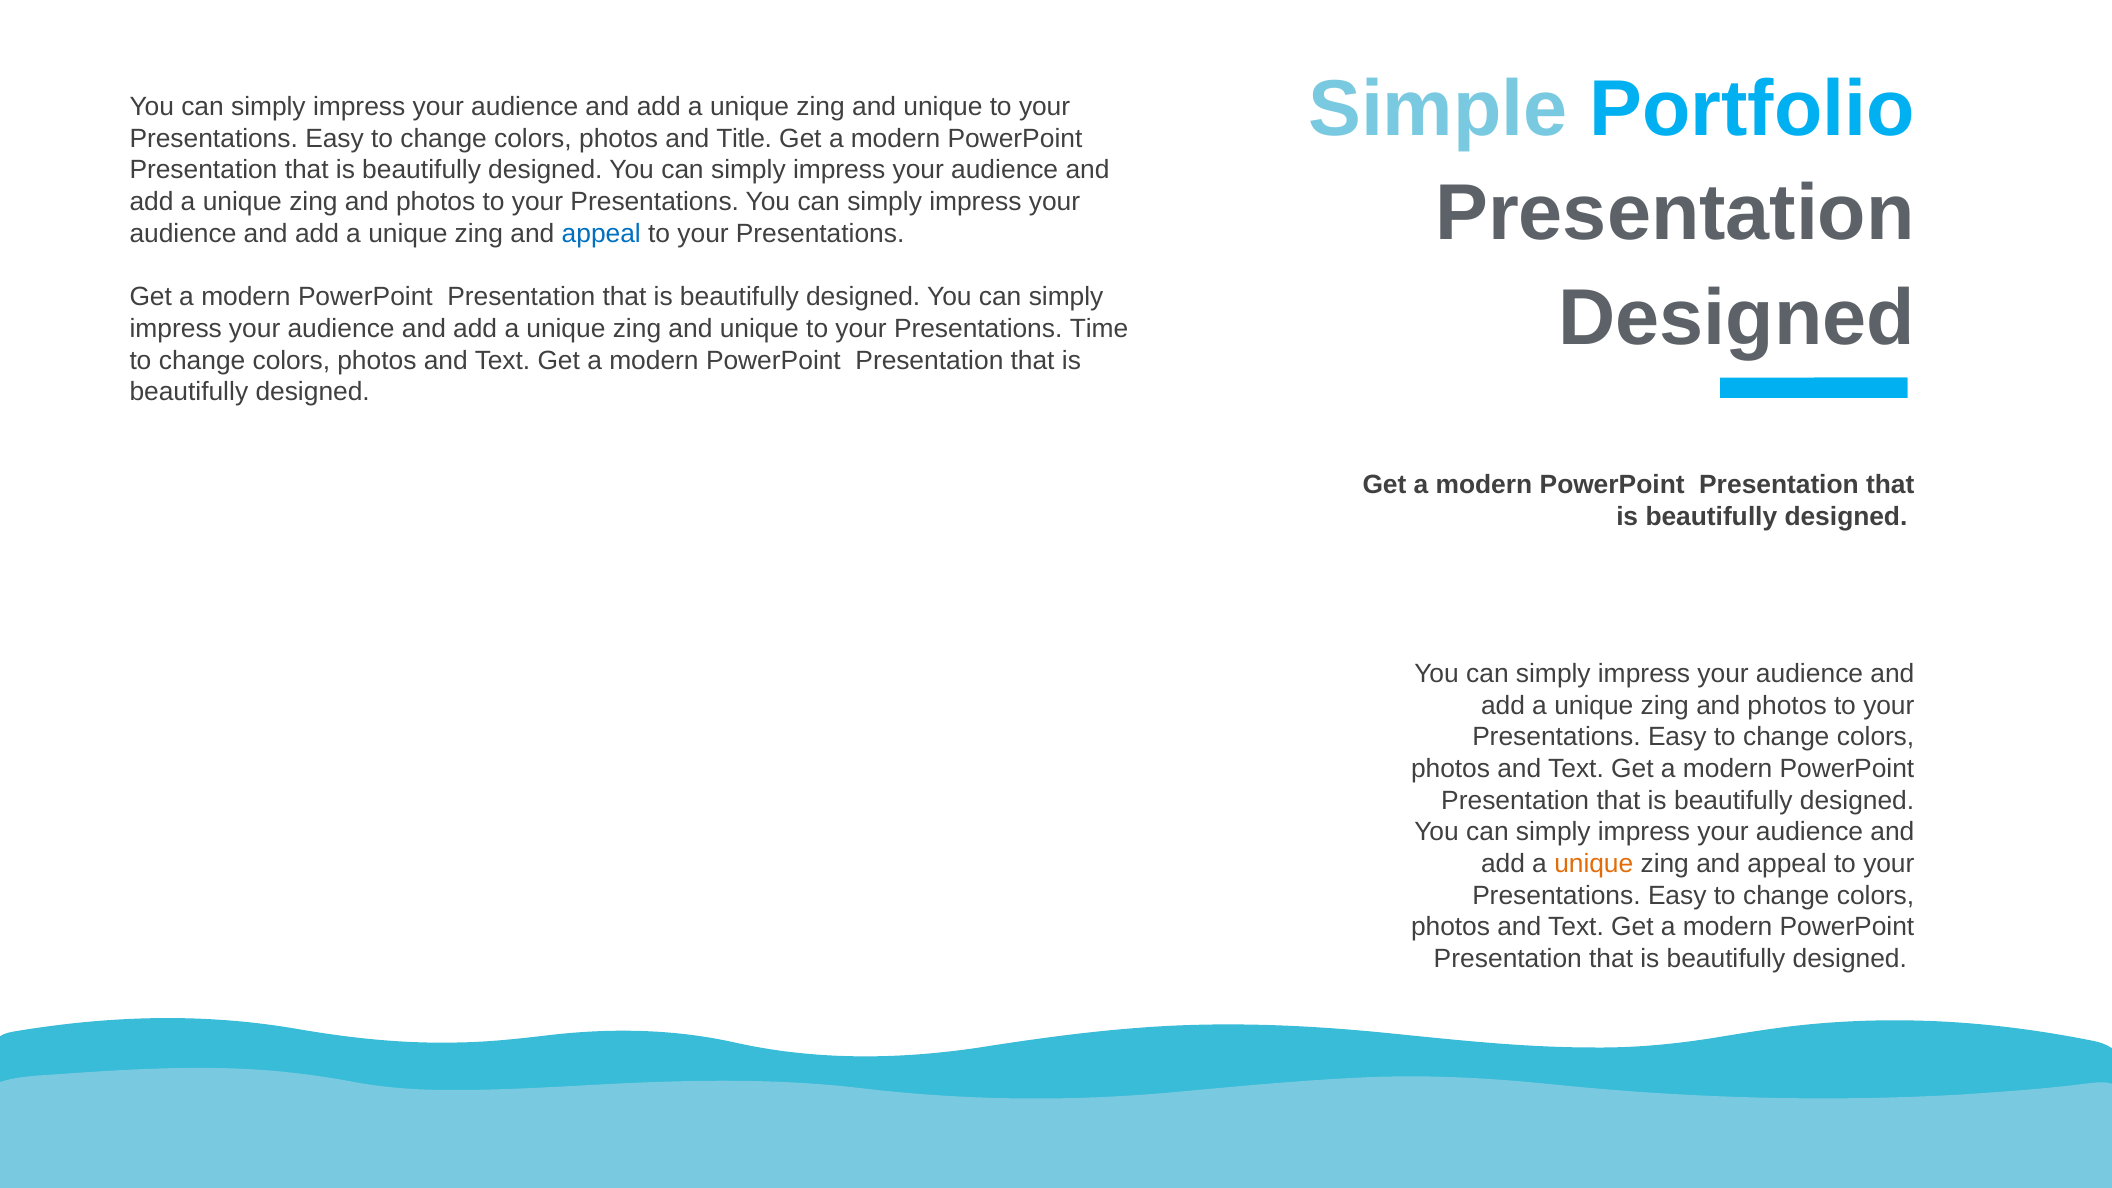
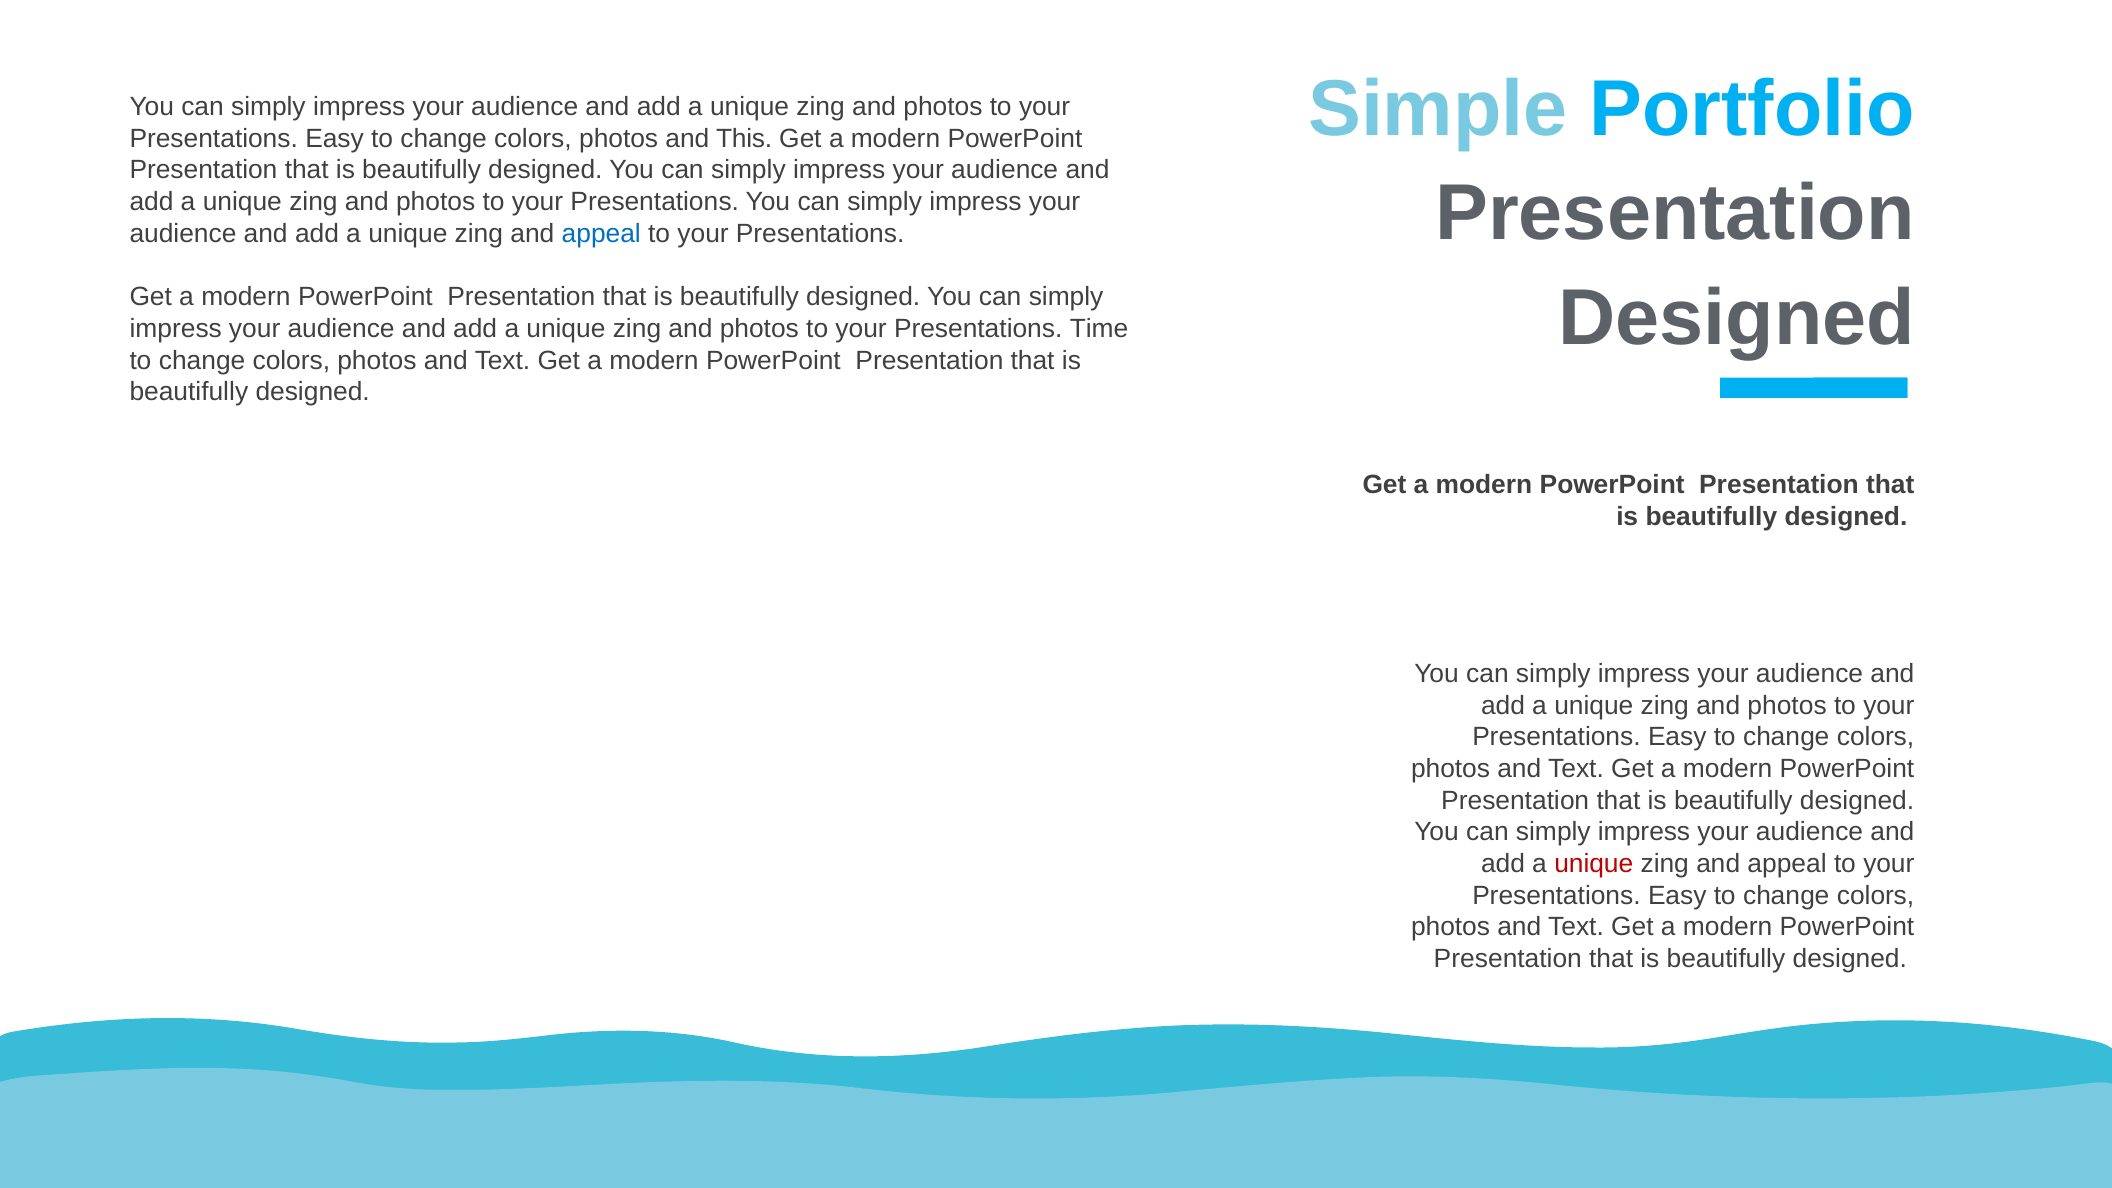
unique at (943, 107): unique -> photos
Title: Title -> This
unique at (759, 329): unique -> photos
unique at (1594, 864) colour: orange -> red
